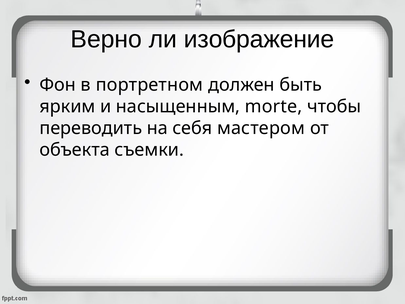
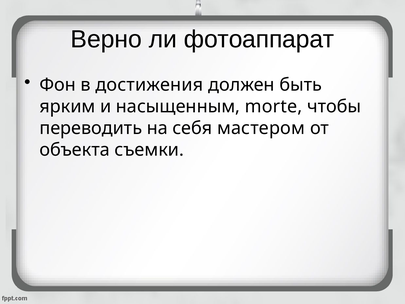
изображение: изображение -> фотоаппарат
портретном: портретном -> достижения
